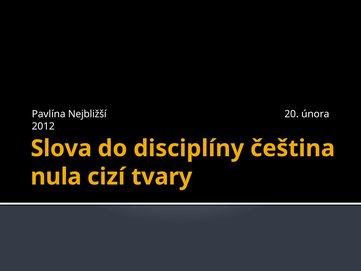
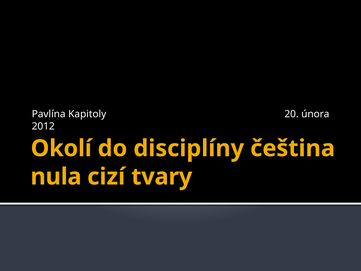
Nejbližší: Nejbližší -> Kapitoly
Slova: Slova -> Okolí
